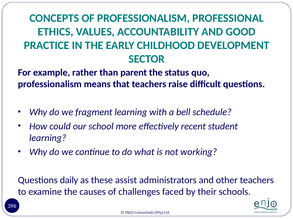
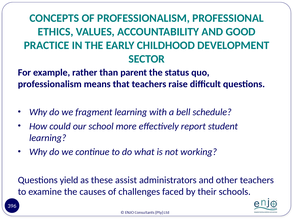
recent: recent -> report
daily: daily -> yield
